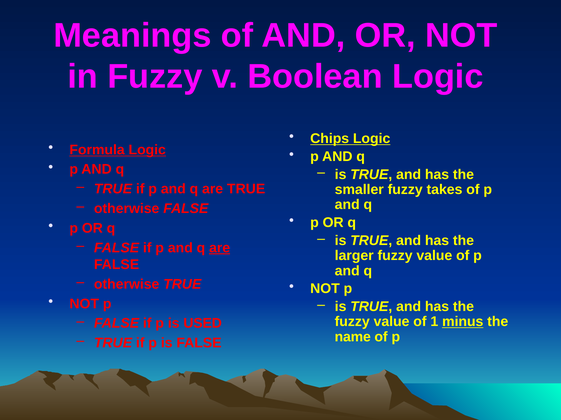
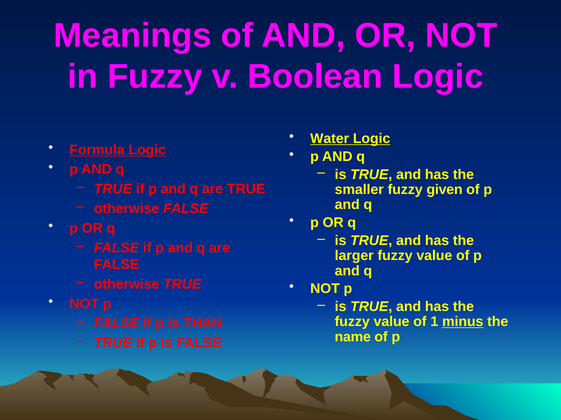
Chips: Chips -> Water
takes: takes -> given
are at (220, 248) underline: present -> none
USED: USED -> THAN
